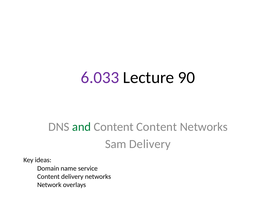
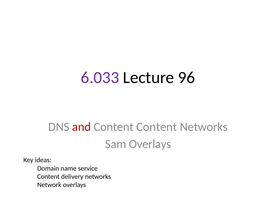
90: 90 -> 96
and colour: green -> red
Sam Delivery: Delivery -> Overlays
